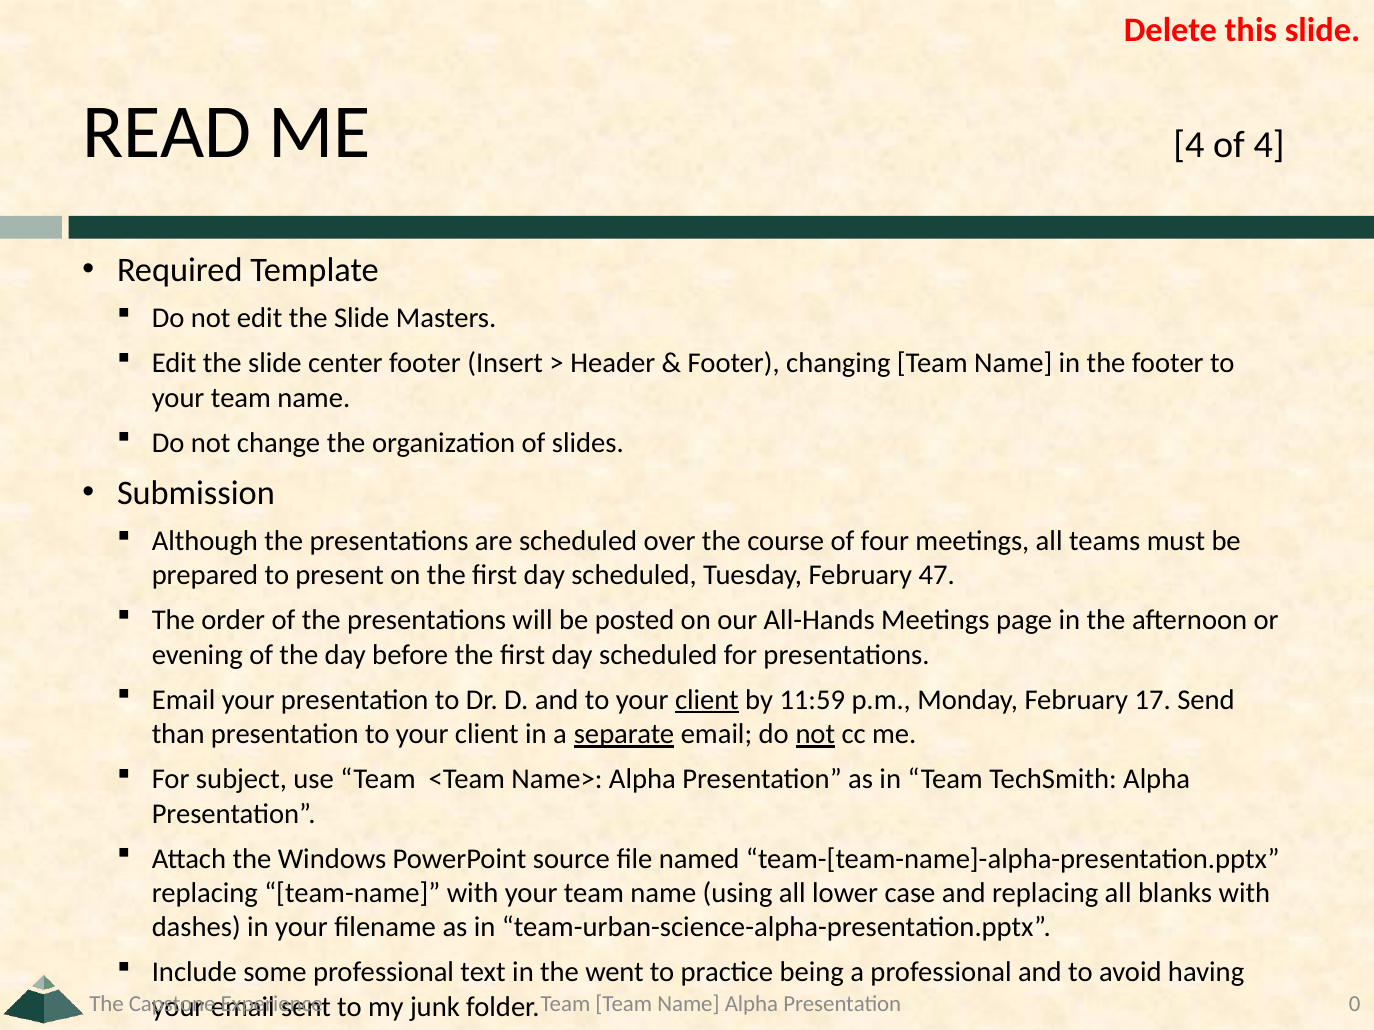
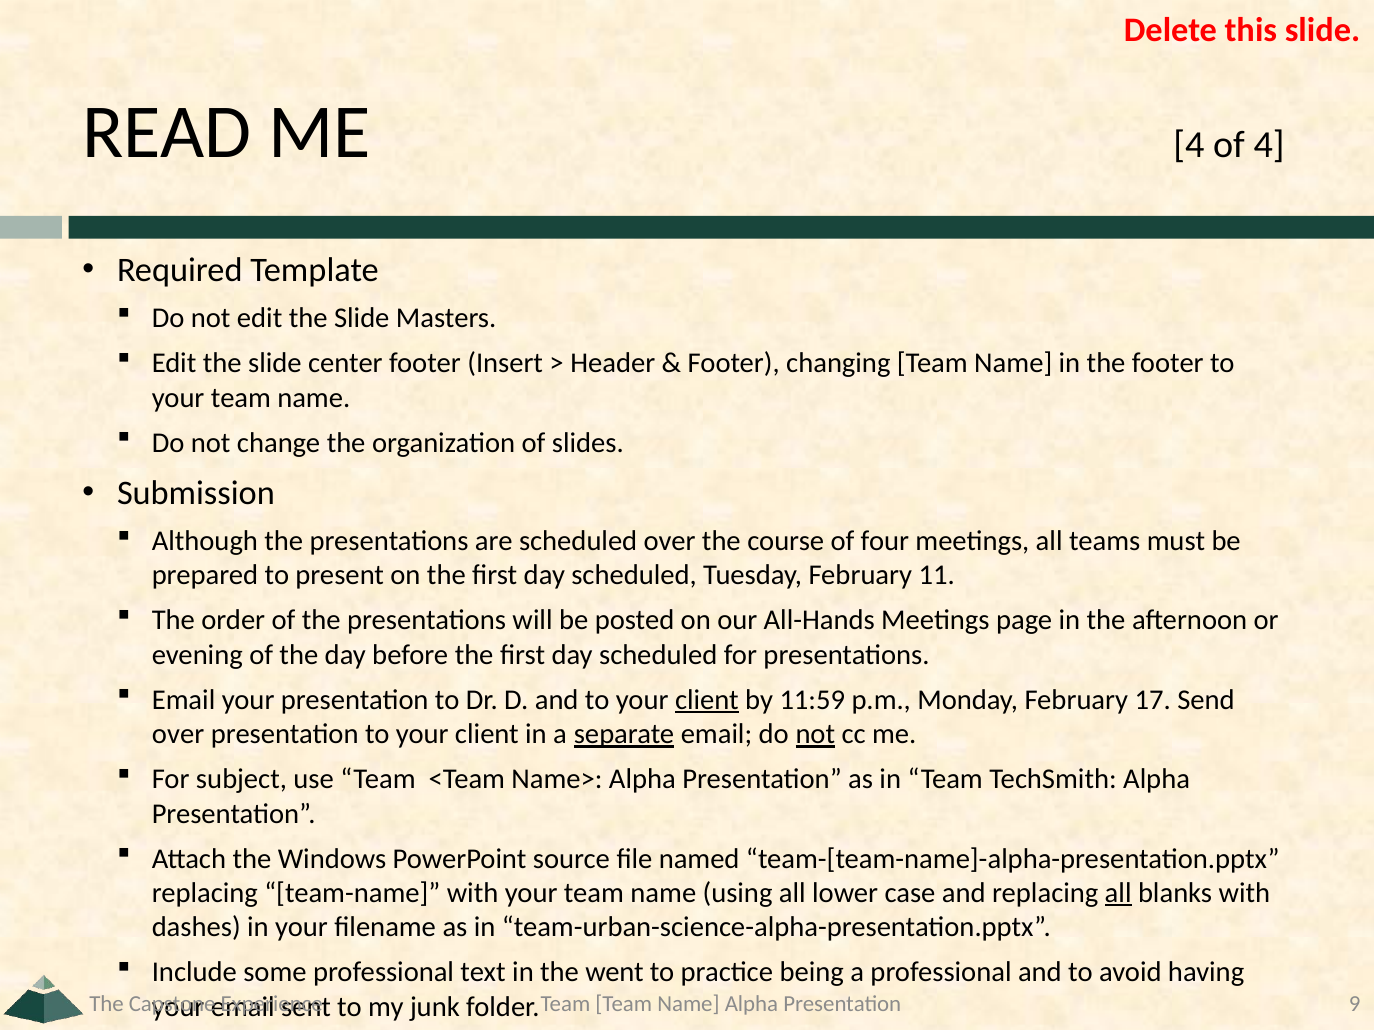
47: 47 -> 11
than at (178, 735): than -> over
all at (1118, 893) underline: none -> present
0: 0 -> 9
